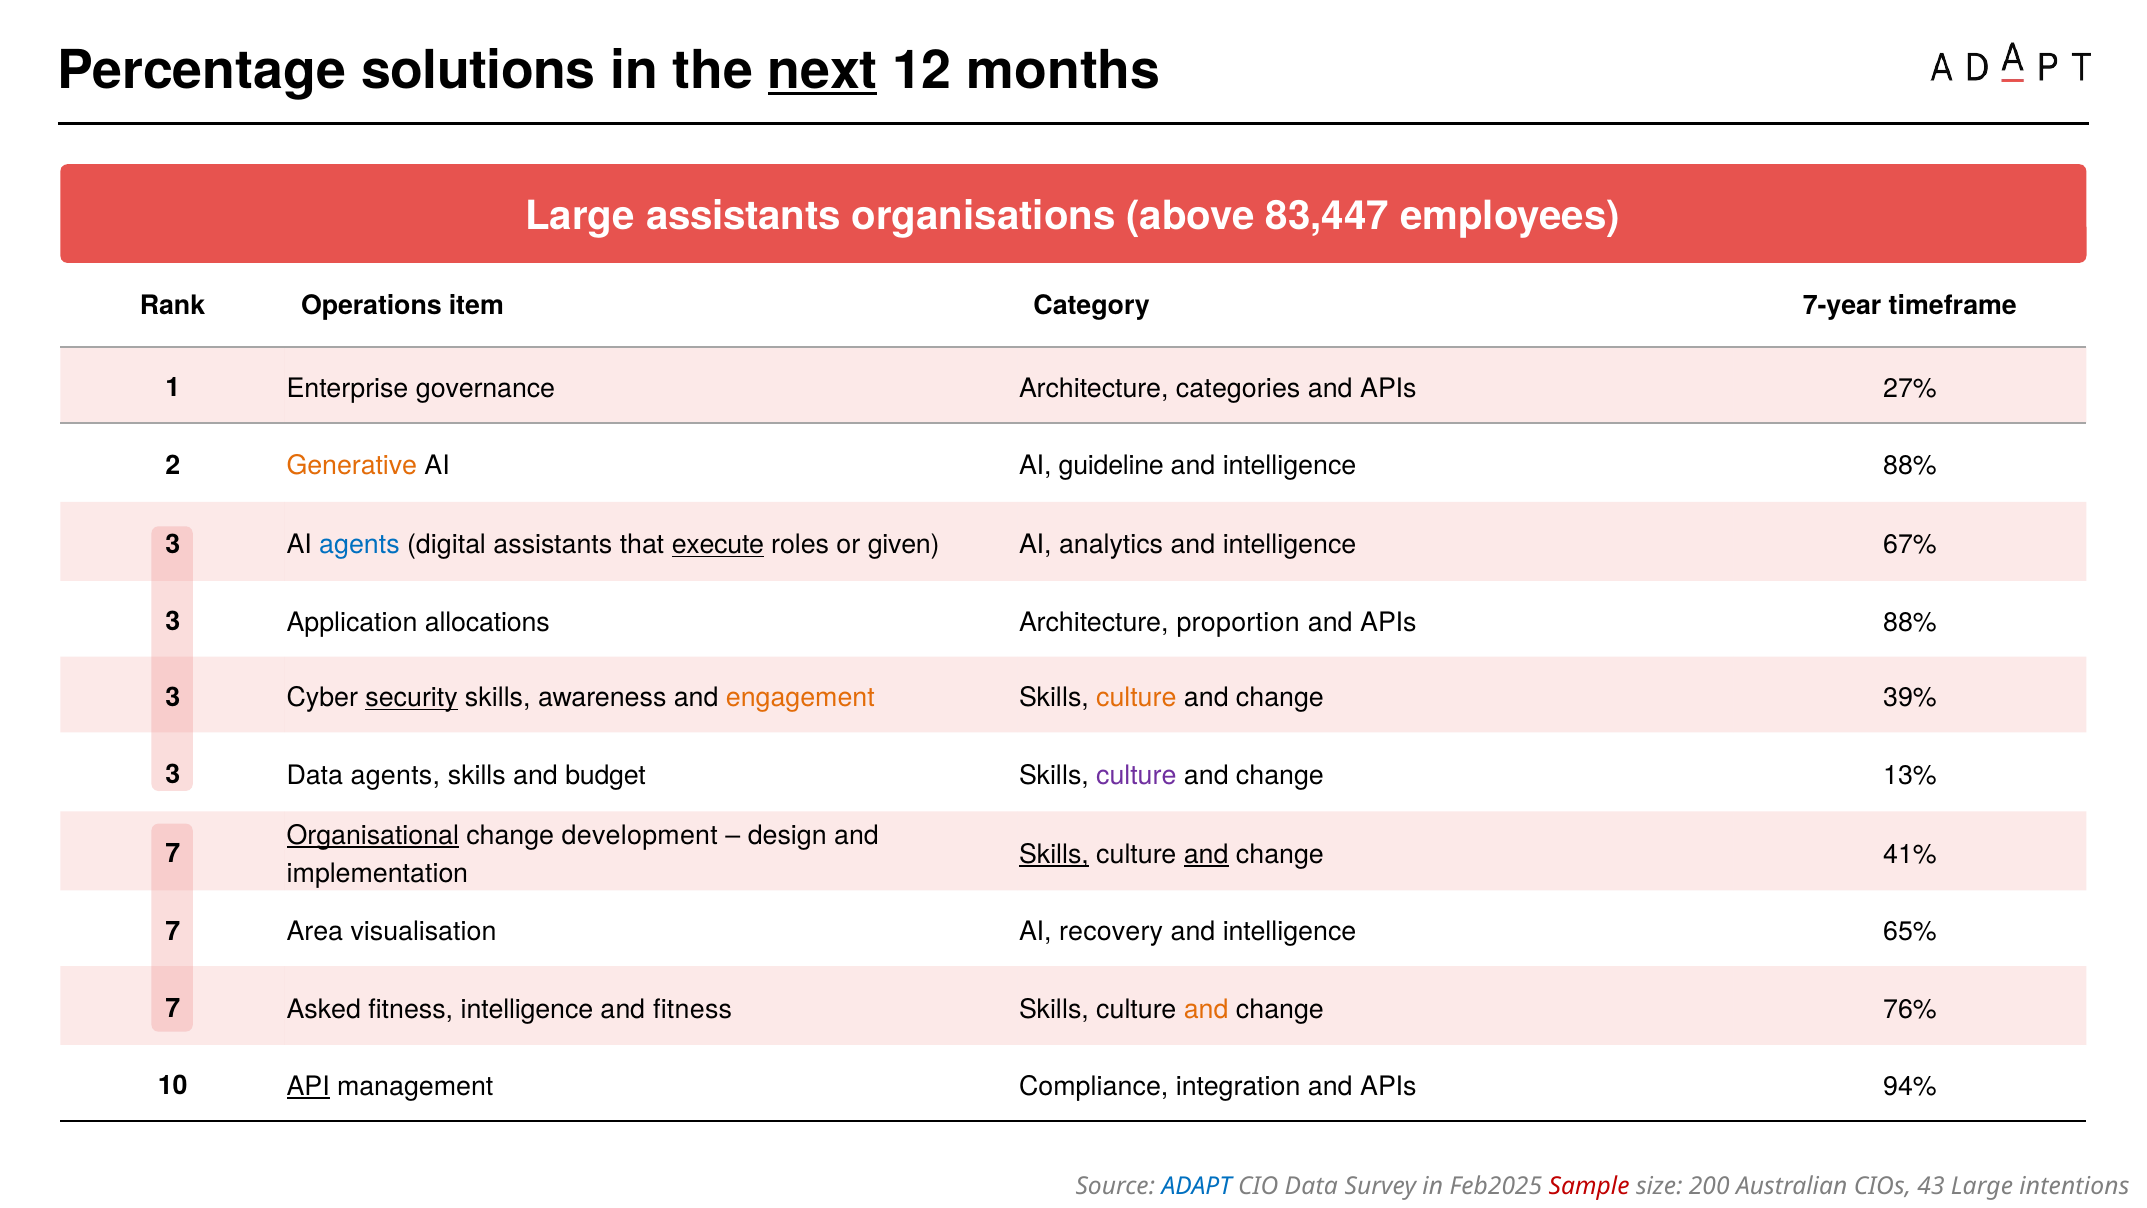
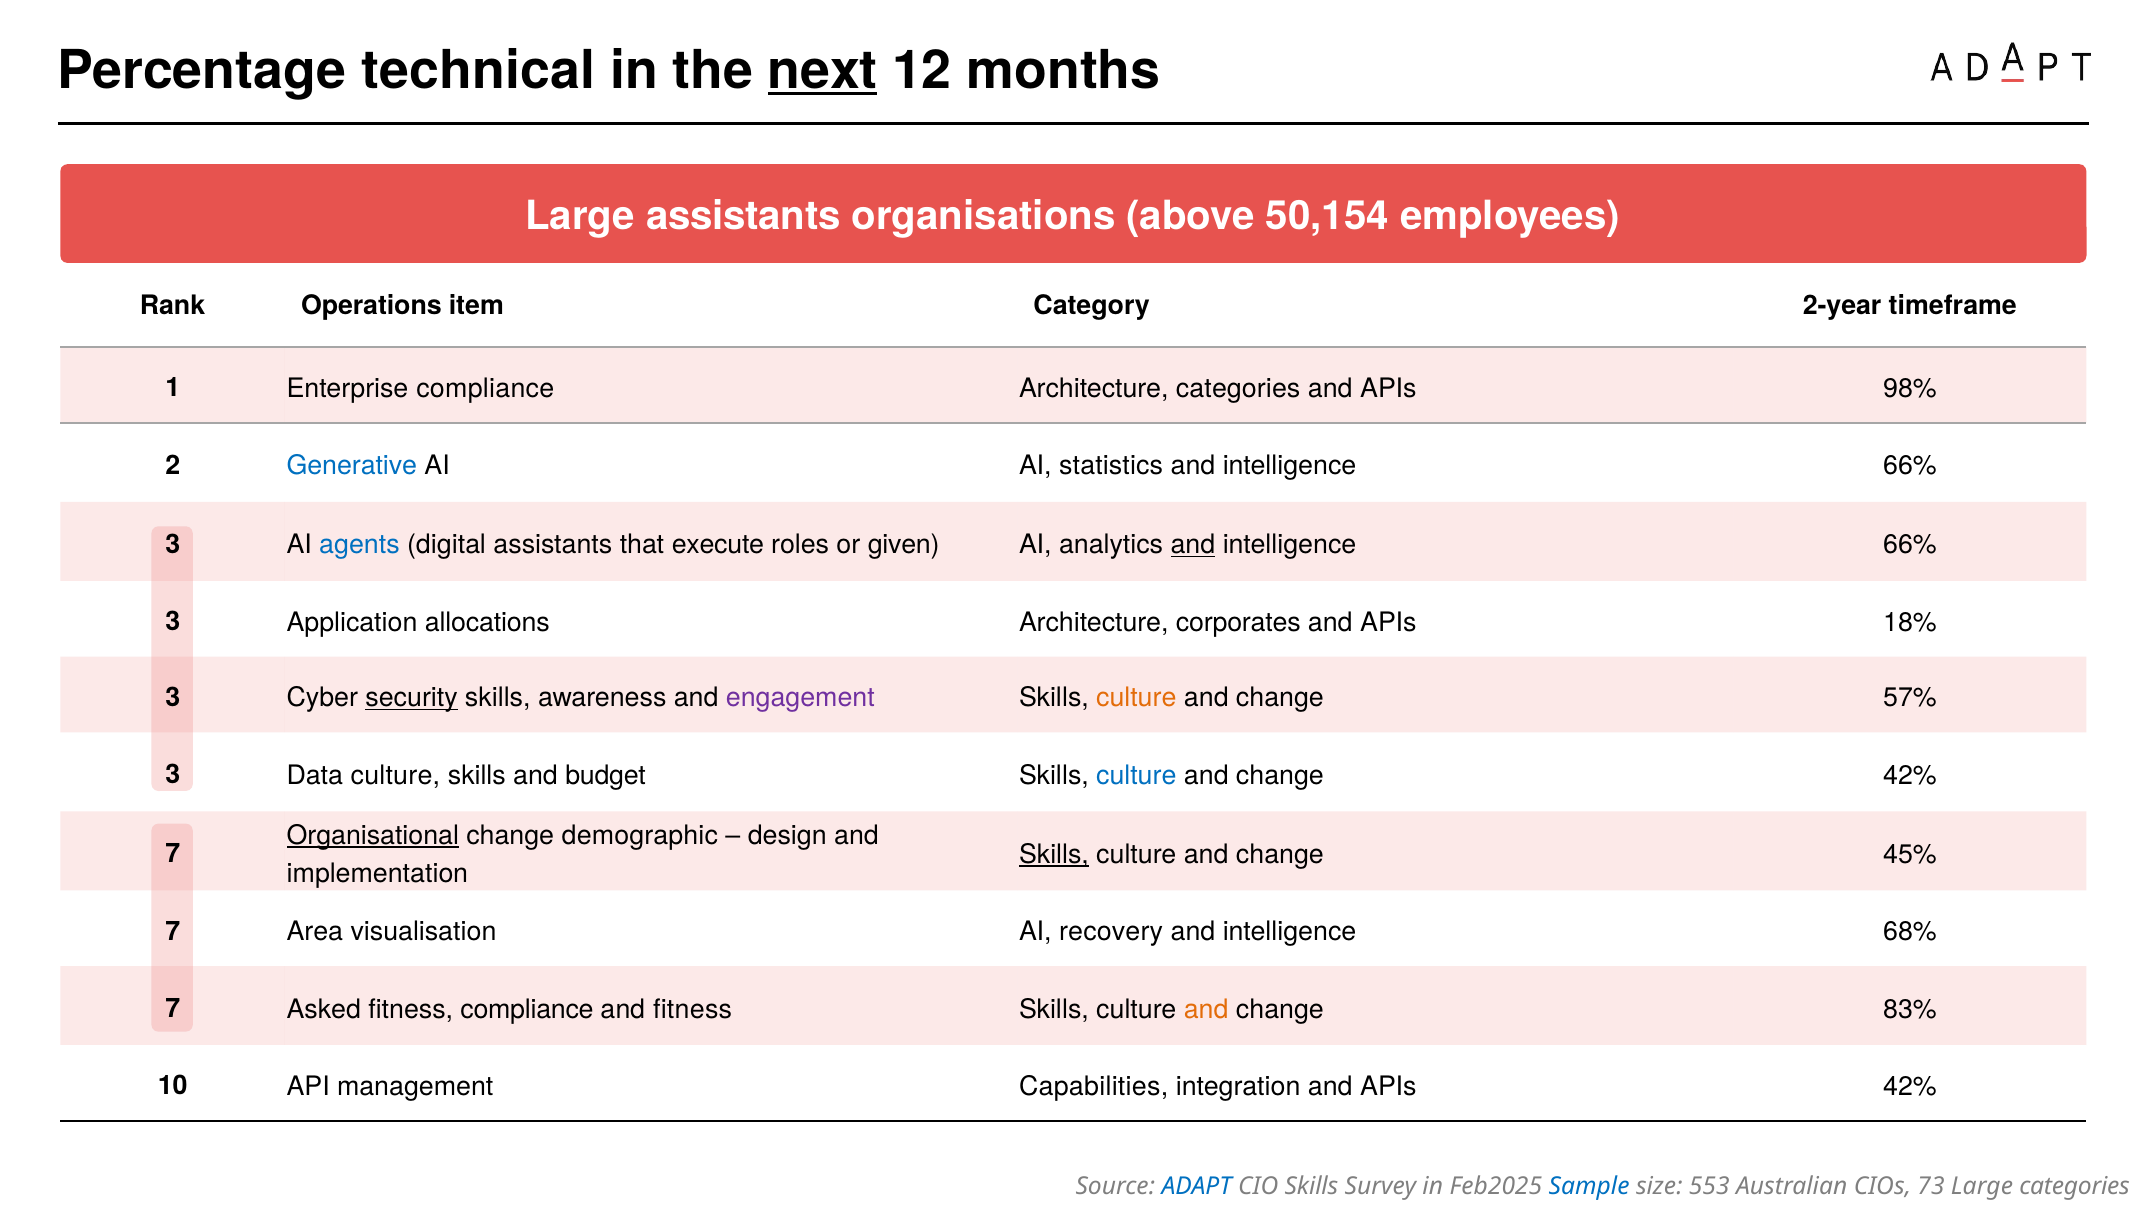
solutions: solutions -> technical
83,447: 83,447 -> 50,154
7-year: 7-year -> 2-year
Enterprise governance: governance -> compliance
27%: 27% -> 98%
Generative colour: orange -> blue
guideline: guideline -> statistics
88% at (1910, 466): 88% -> 66%
execute underline: present -> none
and at (1193, 545) underline: none -> present
67% at (1910, 545): 67% -> 66%
proportion: proportion -> corporates
APIs 88%: 88% -> 18%
engagement colour: orange -> purple
39%: 39% -> 57%
Data agents: agents -> culture
culture at (1136, 775) colour: purple -> blue
change 13%: 13% -> 42%
development: development -> demographic
and at (1206, 854) underline: present -> none
41%: 41% -> 45%
65%: 65% -> 68%
fitness intelligence: intelligence -> compliance
76%: 76% -> 83%
API underline: present -> none
Compliance: Compliance -> Capabilities
APIs 94%: 94% -> 42%
CIO Data: Data -> Skills
Sample colour: red -> blue
200: 200 -> 553
43: 43 -> 73
Large intentions: intentions -> categories
